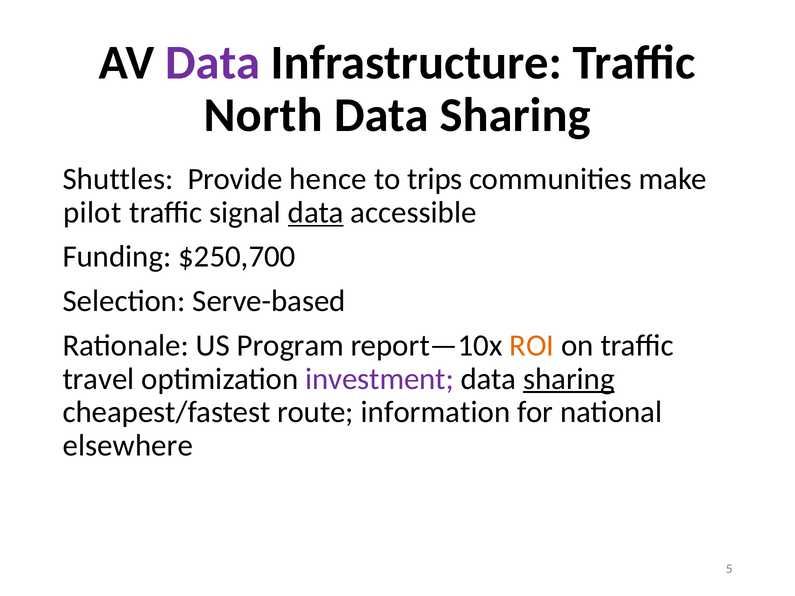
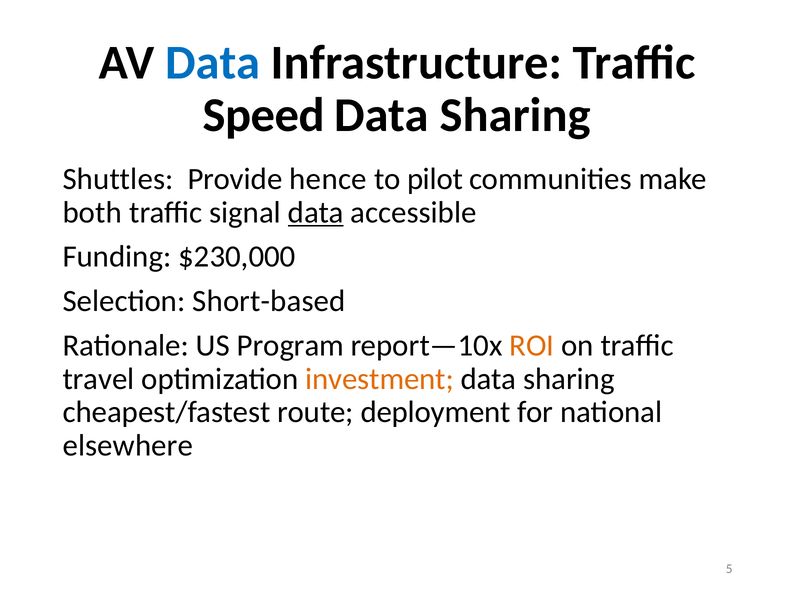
Data at (213, 63) colour: purple -> blue
North: North -> Speed
trips: trips -> pilot
pilot: pilot -> both
$250,700: $250,700 -> $230,000
Serve-based: Serve-based -> Short-based
investment colour: purple -> orange
sharing at (569, 379) underline: present -> none
information: information -> deployment
